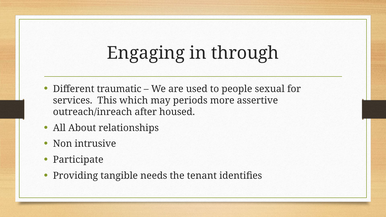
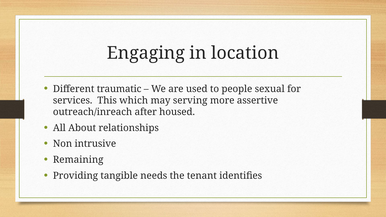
through: through -> location
periods: periods -> serving
Participate: Participate -> Remaining
